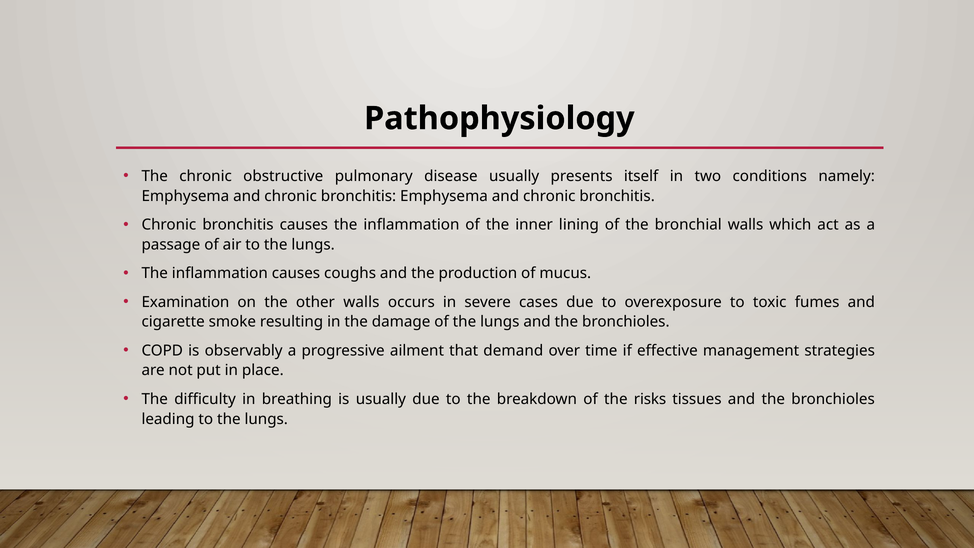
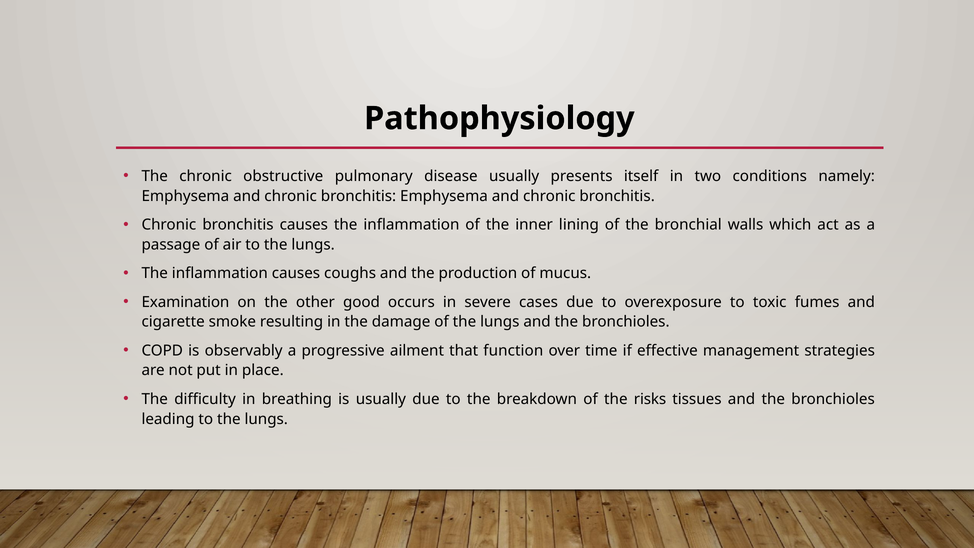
other walls: walls -> good
demand: demand -> function
